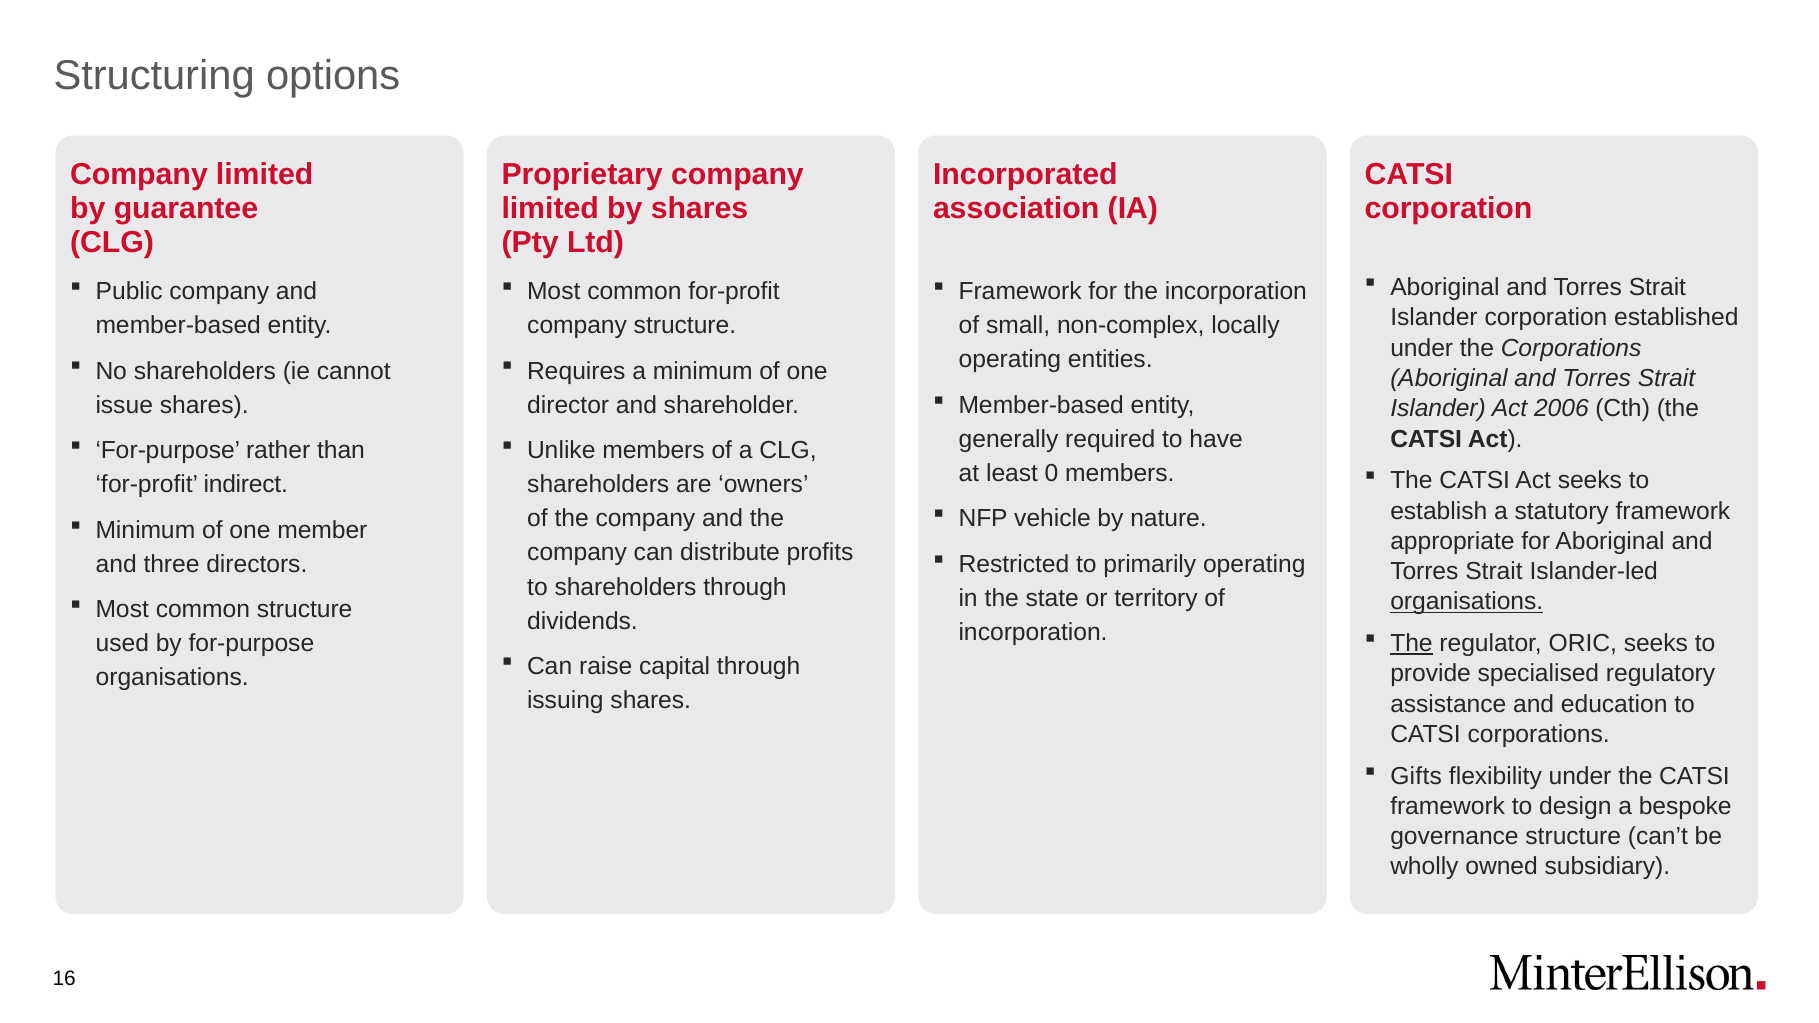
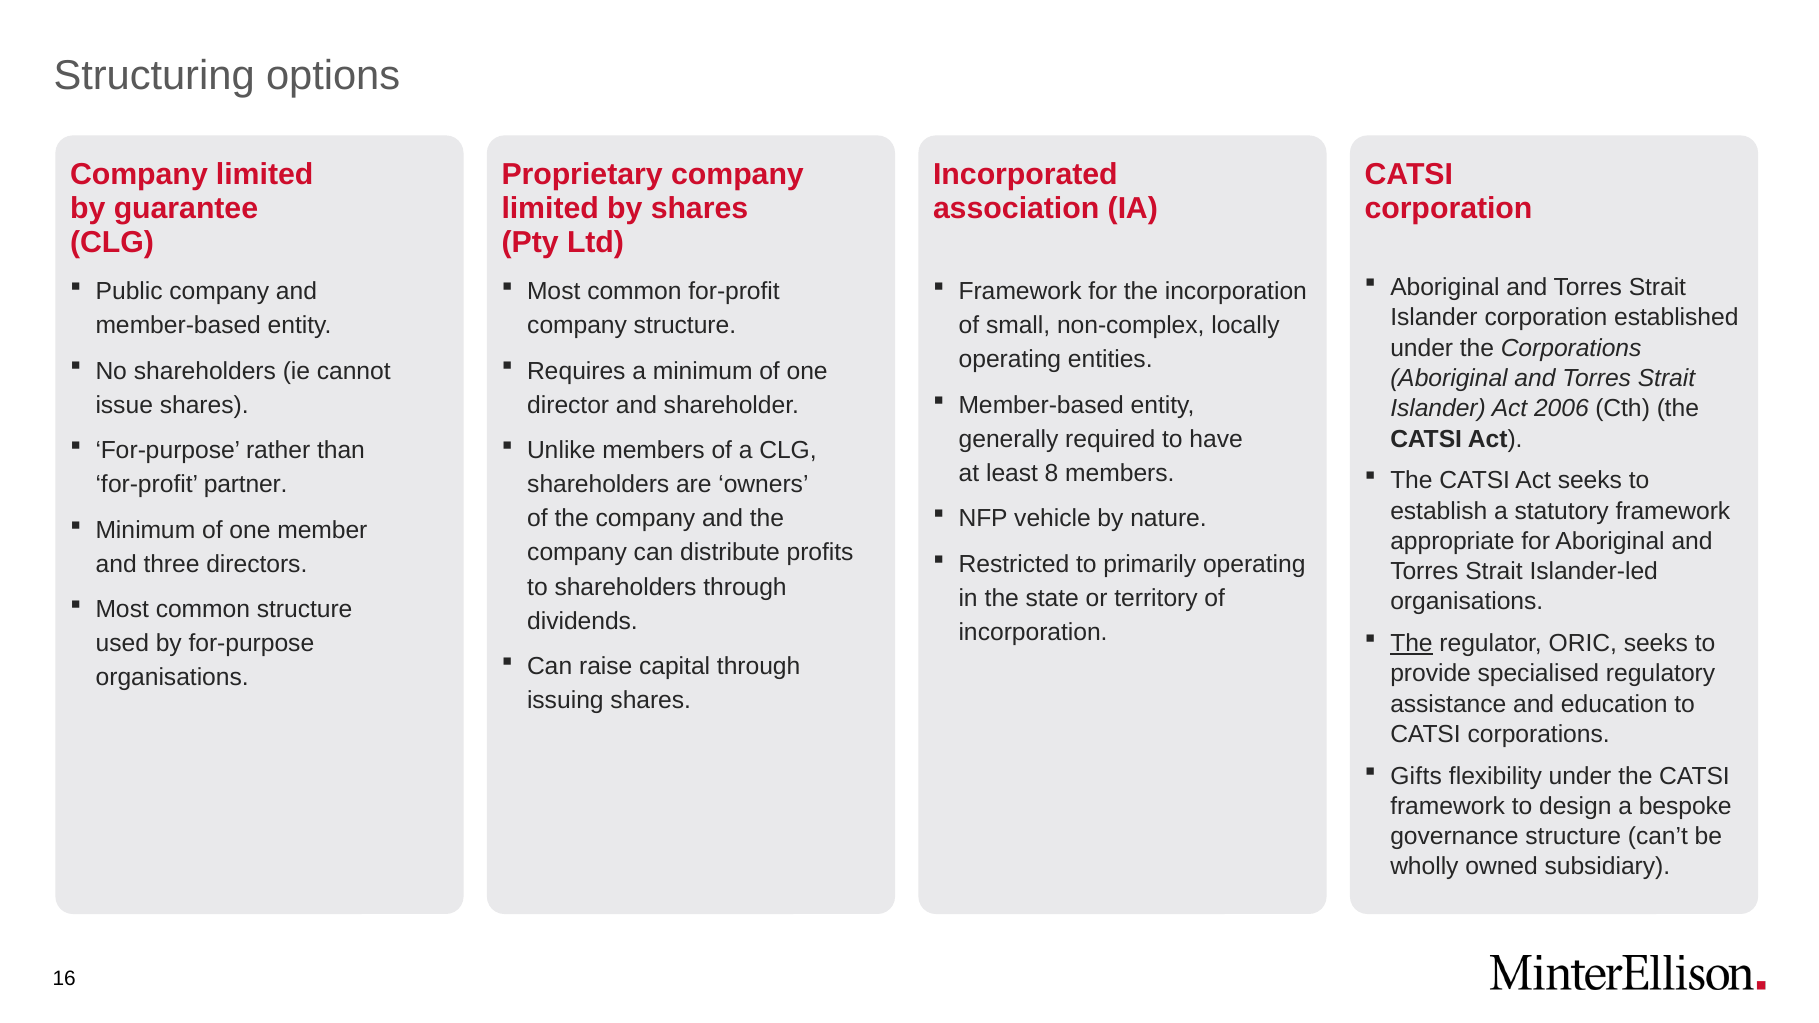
0: 0 -> 8
indirect: indirect -> partner
organisations at (1467, 602) underline: present -> none
